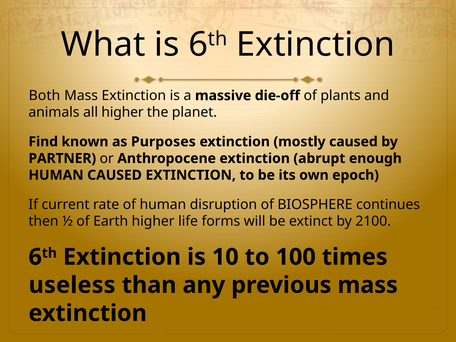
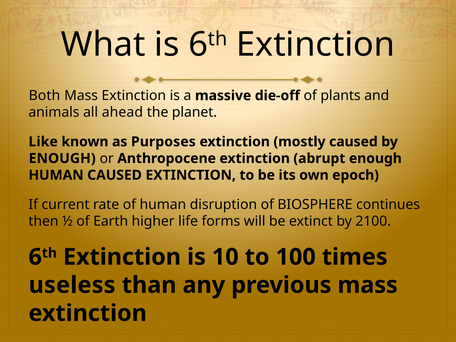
all higher: higher -> ahead
Find: Find -> Like
PARTNER at (62, 158): PARTNER -> ENOUGH
